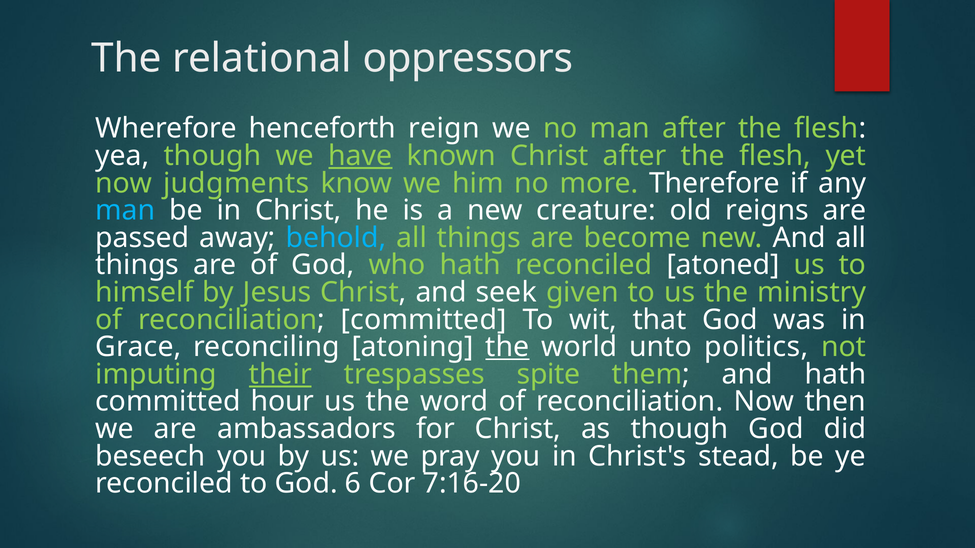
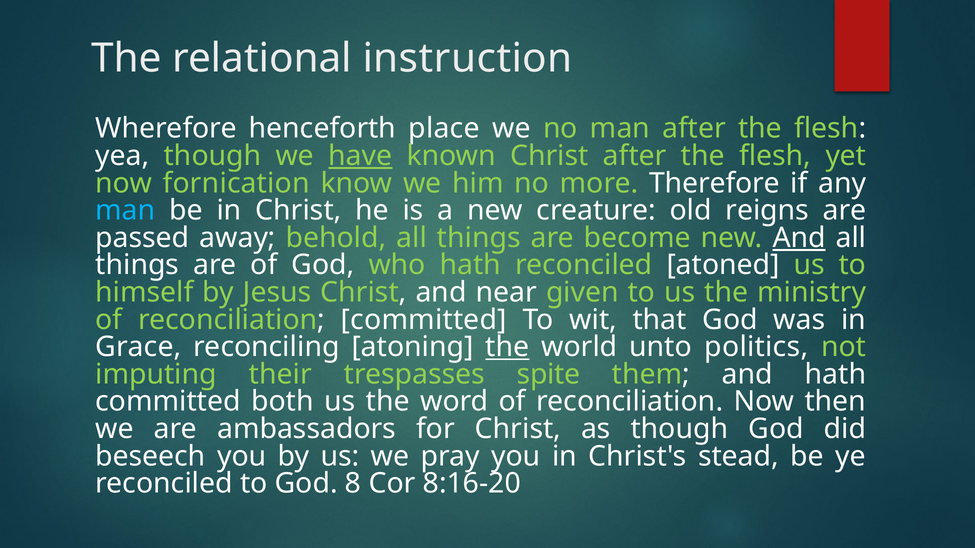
oppressors: oppressors -> instruction
reign: reign -> place
judgments: judgments -> fornication
behold colour: light blue -> light green
And at (799, 238) underline: none -> present
seek: seek -> near
their underline: present -> none
hour: hour -> both
6: 6 -> 8
7:16-20: 7:16-20 -> 8:16-20
